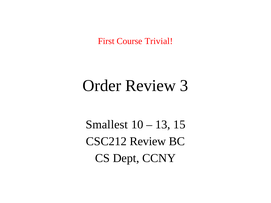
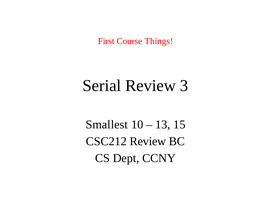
Trivial: Trivial -> Things
Order: Order -> Serial
